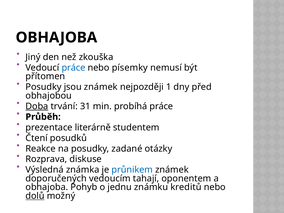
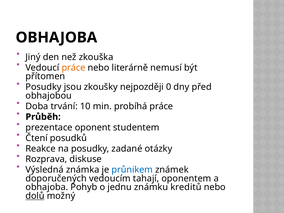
práce at (73, 68) colour: blue -> orange
písemky: písemky -> literárně
jsou známek: známek -> zkoušky
1: 1 -> 0
Doba underline: present -> none
31: 31 -> 10
literárně: literárně -> oponent
